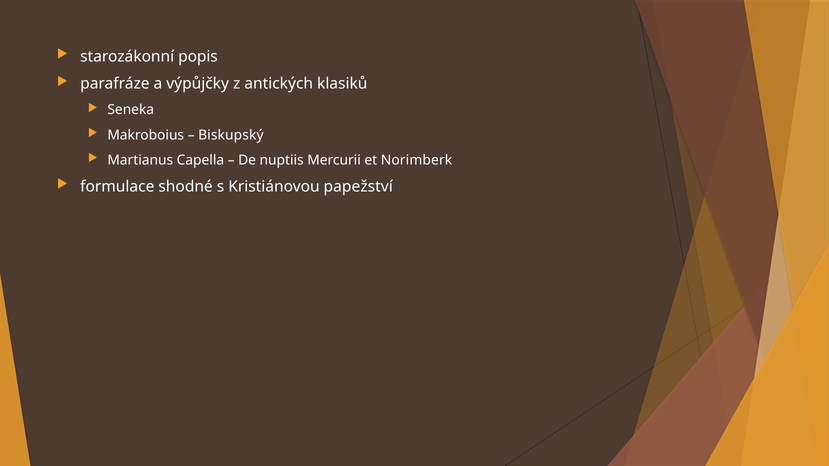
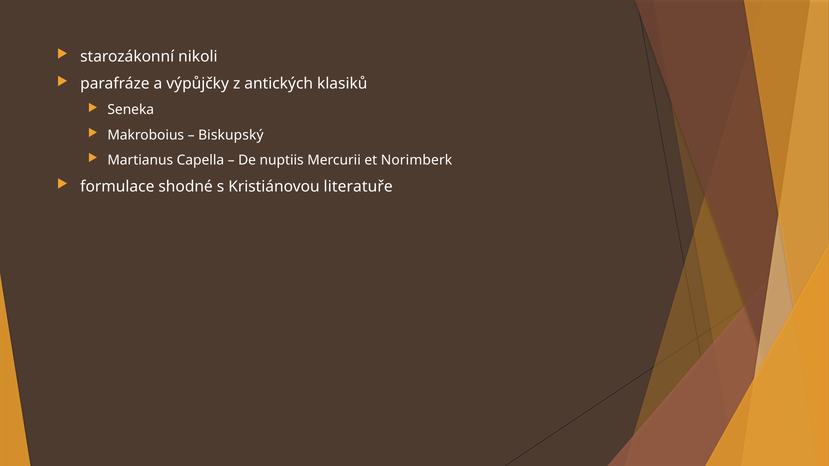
popis: popis -> nikoli
papežství: papežství -> literatuře
